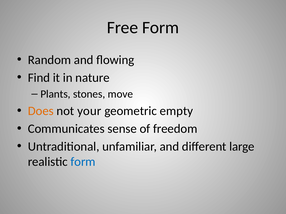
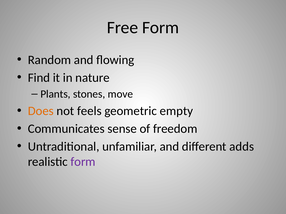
your: your -> feels
large: large -> adds
form at (83, 162) colour: blue -> purple
